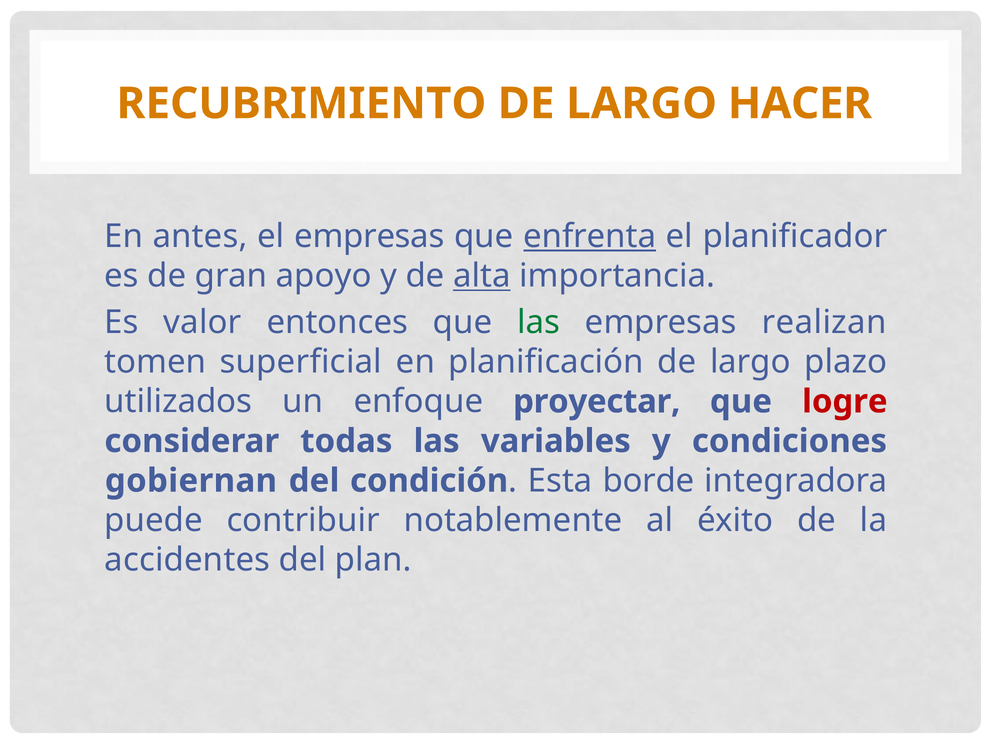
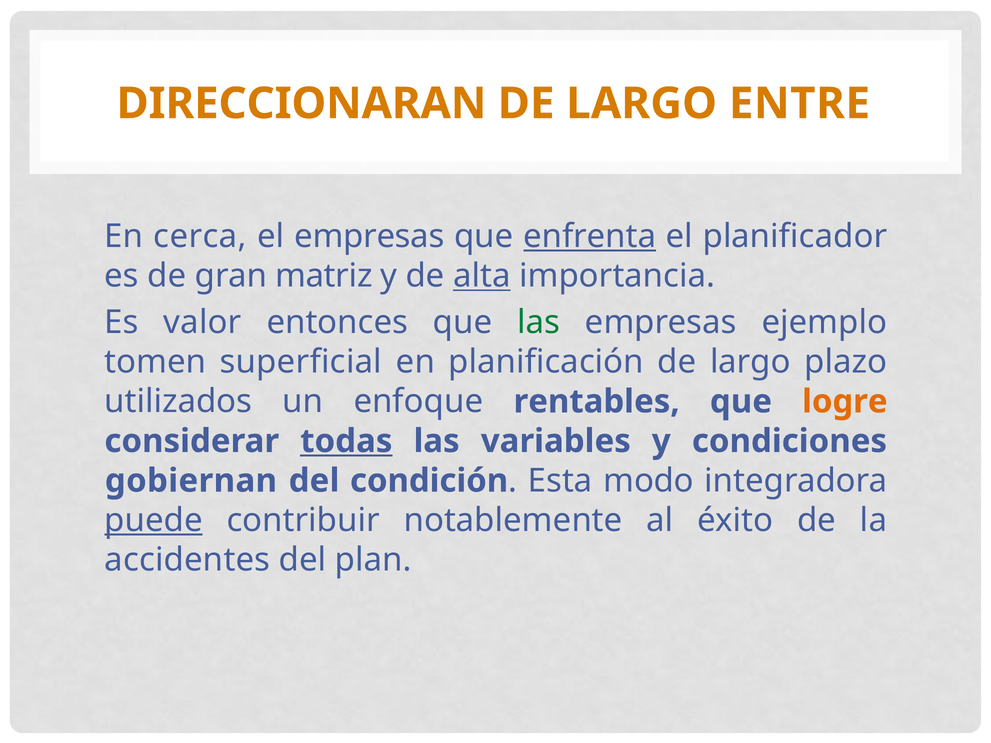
RECUBRIMIENTO: RECUBRIMIENTO -> DIRECCIONARAN
HACER: HACER -> ENTRE
antes: antes -> cerca
apoyo: apoyo -> matriz
realizan: realizan -> ejemplo
proyectar: proyectar -> rentables
logre colour: red -> orange
todas underline: none -> present
borde: borde -> modo
puede underline: none -> present
